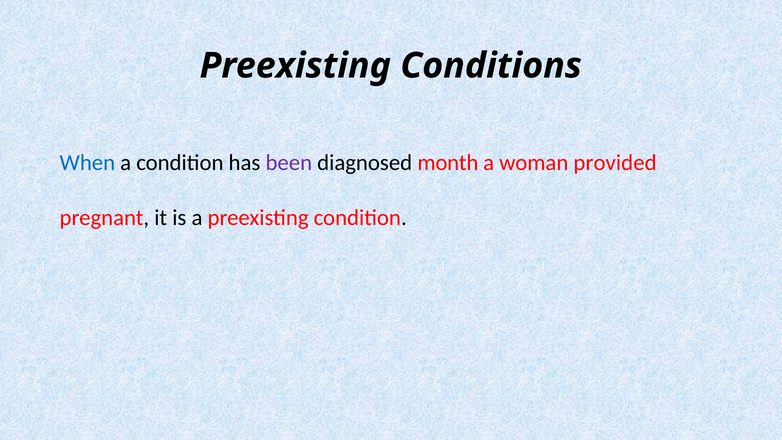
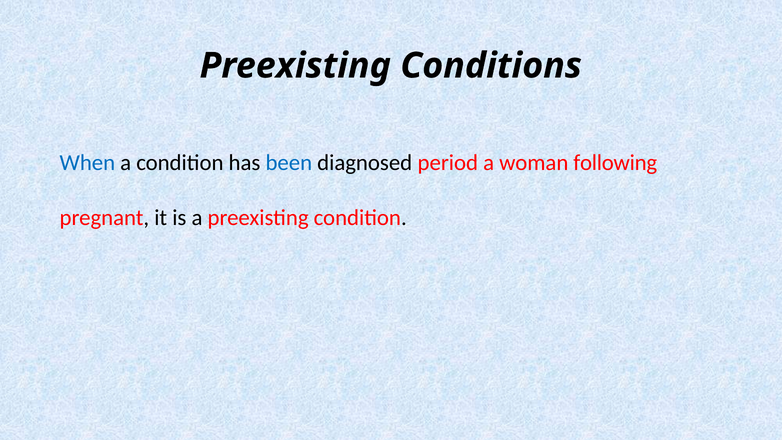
been colour: purple -> blue
month: month -> period
provided: provided -> following
